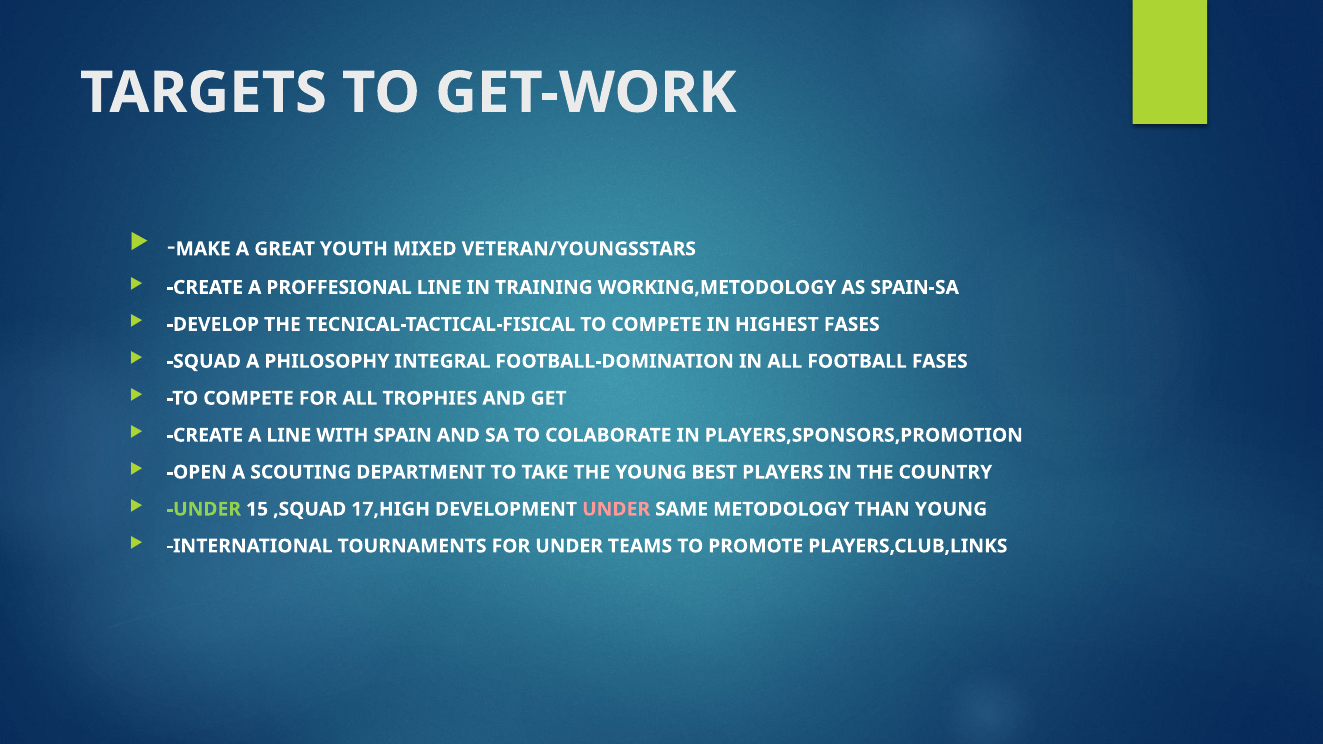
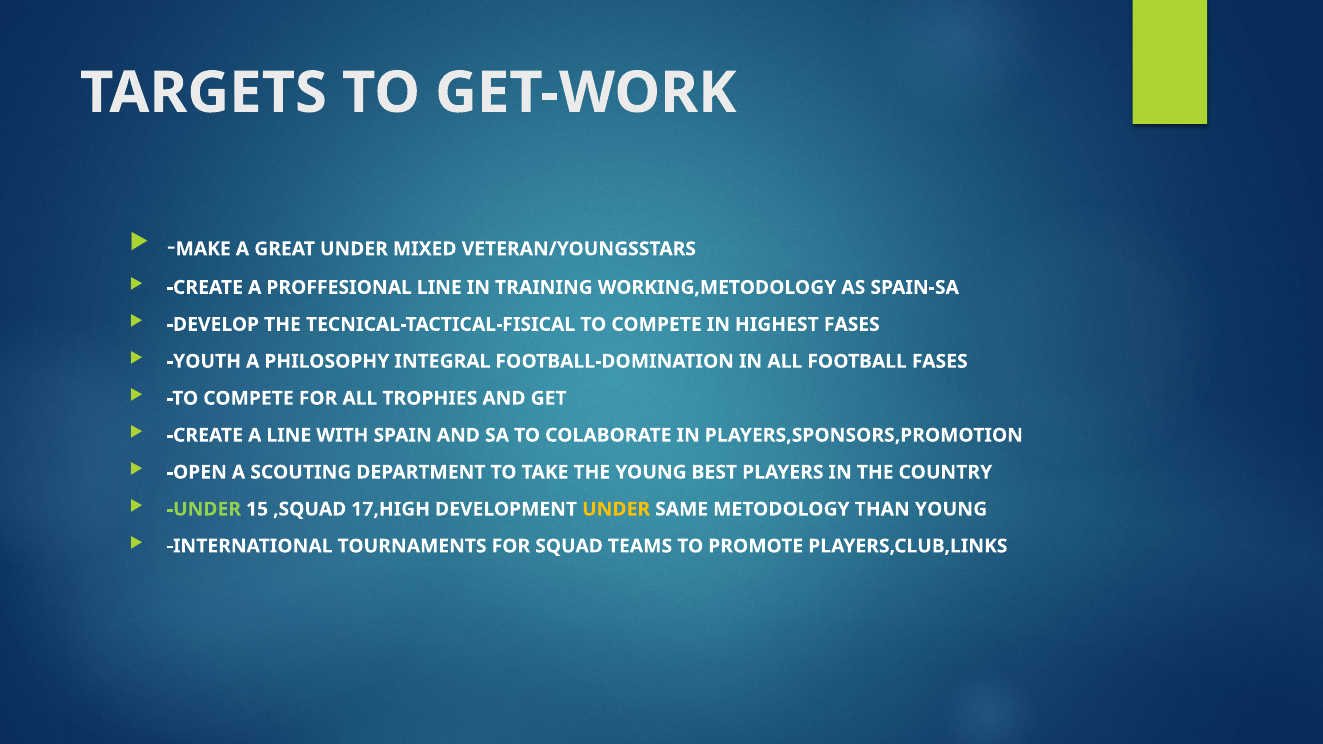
GREAT YOUTH: YOUTH -> UNDER
SQUAD: SQUAD -> YOUTH
UNDER at (616, 509) colour: pink -> yellow
FOR UNDER: UNDER -> SQUAD
